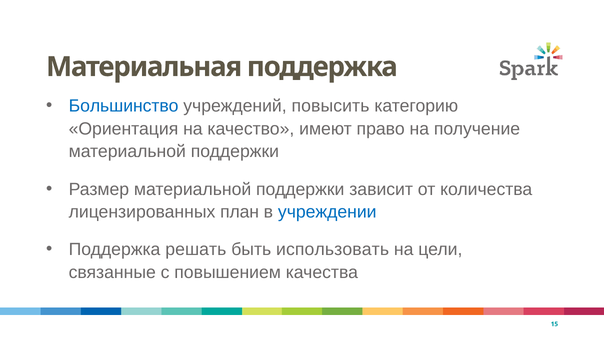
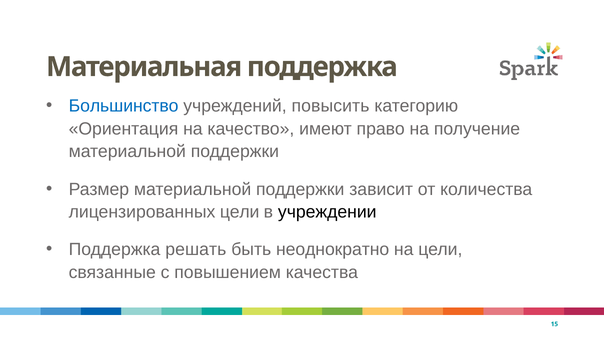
лицензированных план: план -> цели
учреждении colour: blue -> black
использовать: использовать -> неоднократно
